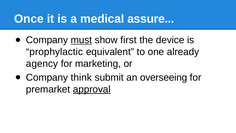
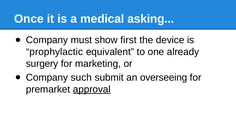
assure: assure -> asking
must underline: present -> none
agency: agency -> surgery
think: think -> such
